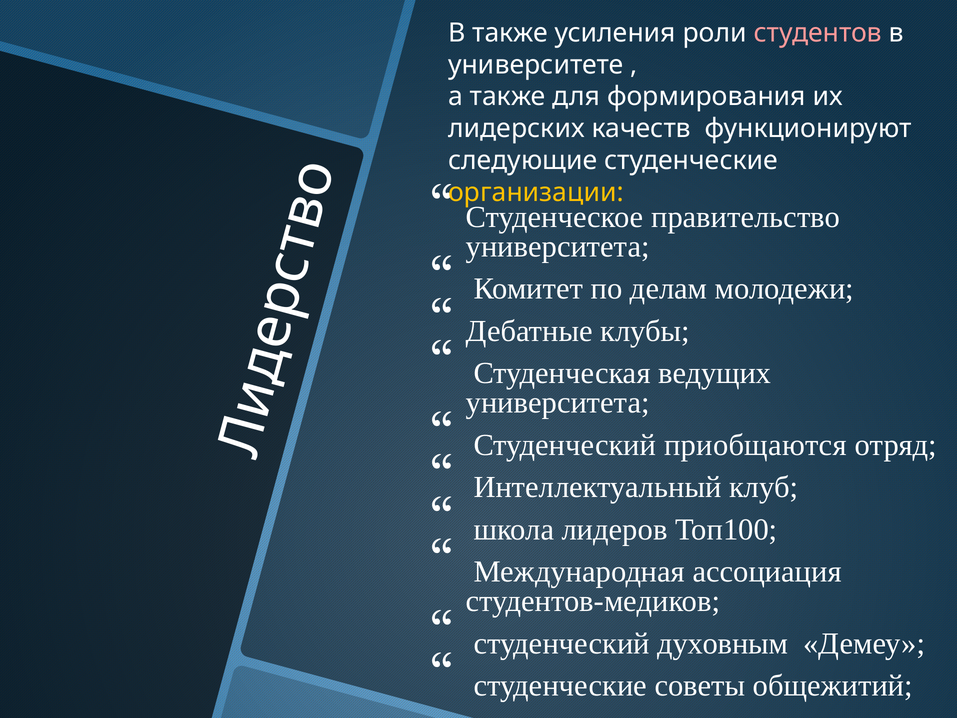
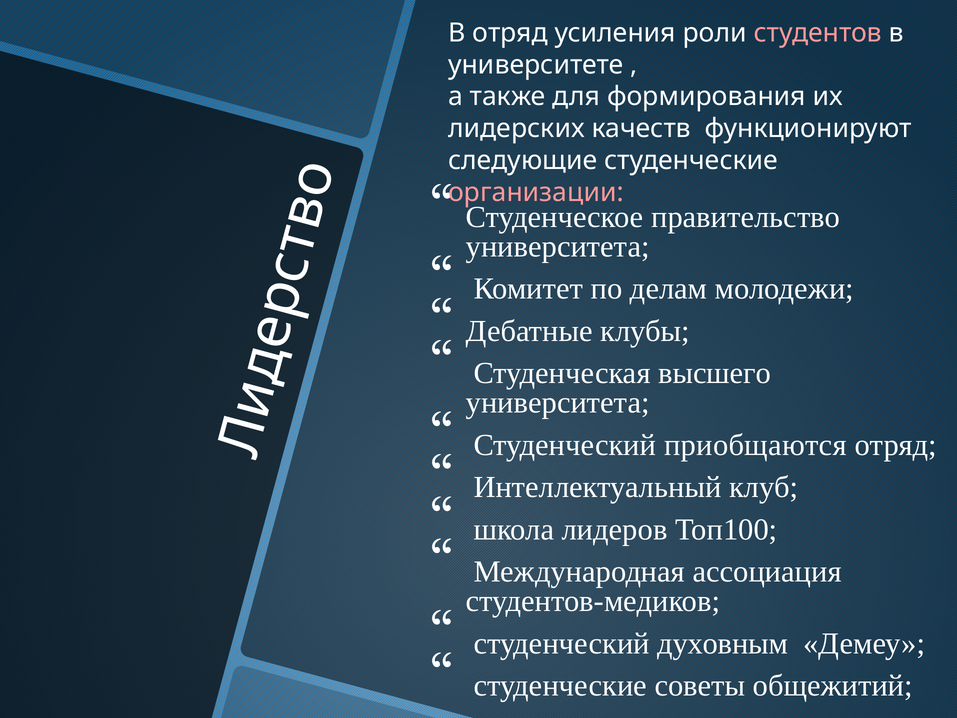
В также: также -> отряд
организации colour: yellow -> pink
ведущих: ведущих -> высшего
